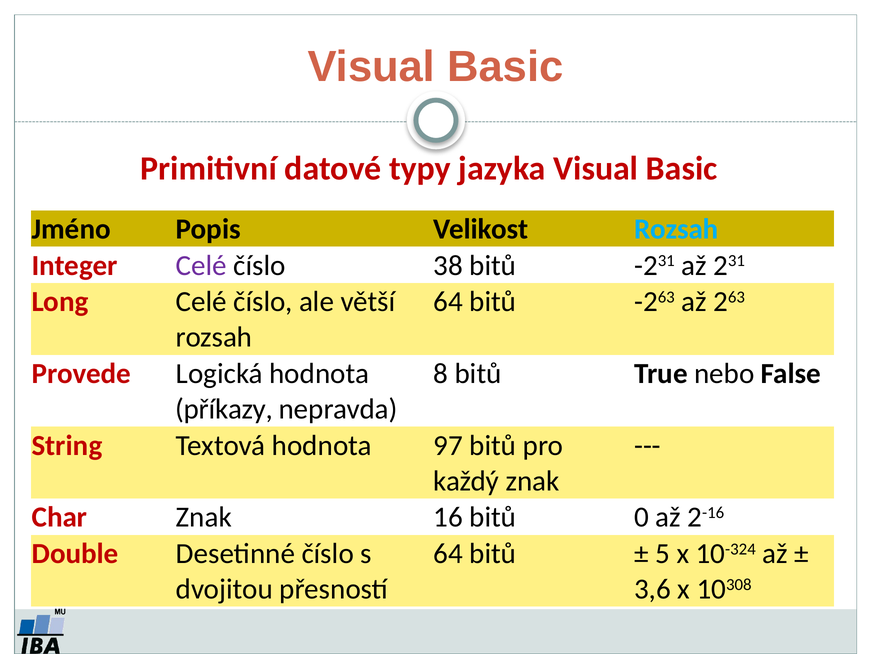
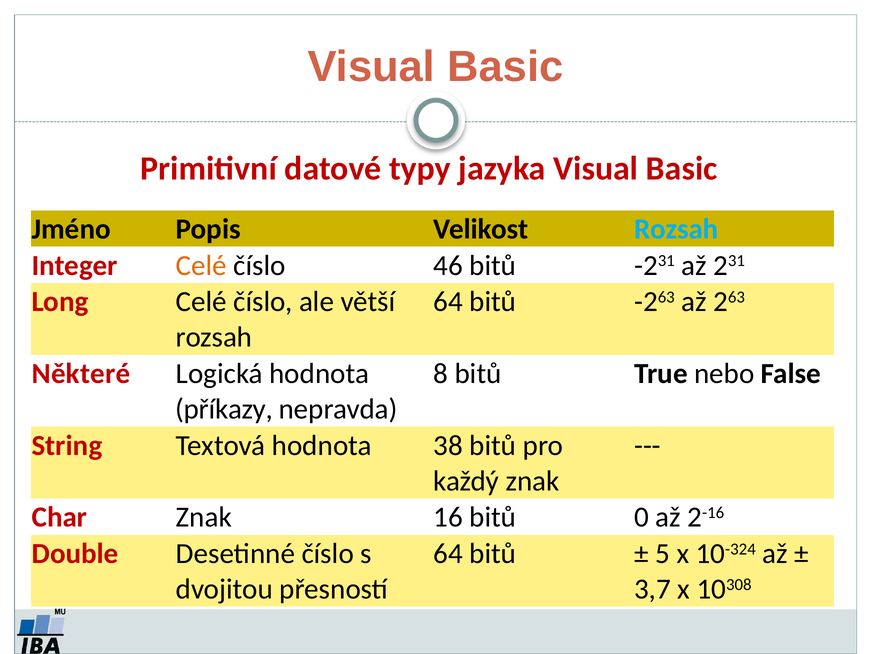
Celé at (201, 265) colour: purple -> orange
38: 38 -> 46
Provede: Provede -> Některé
97: 97 -> 38
3,6: 3,6 -> 3,7
